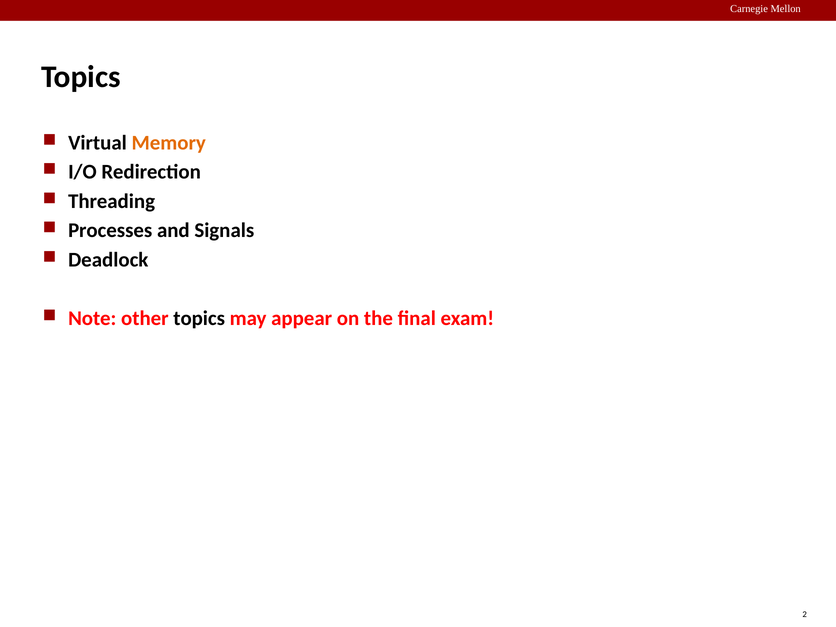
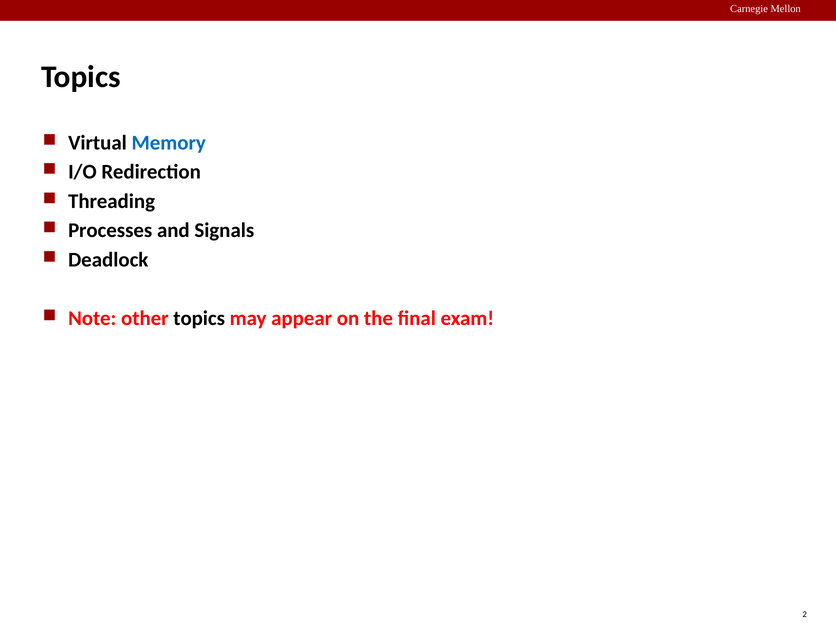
Memory colour: orange -> blue
